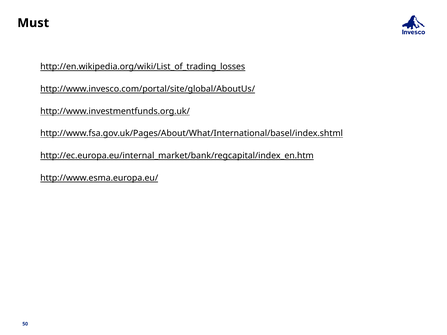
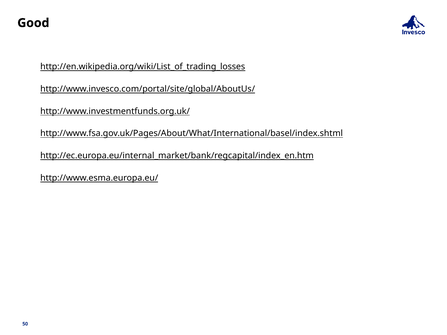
Must: Must -> Good
